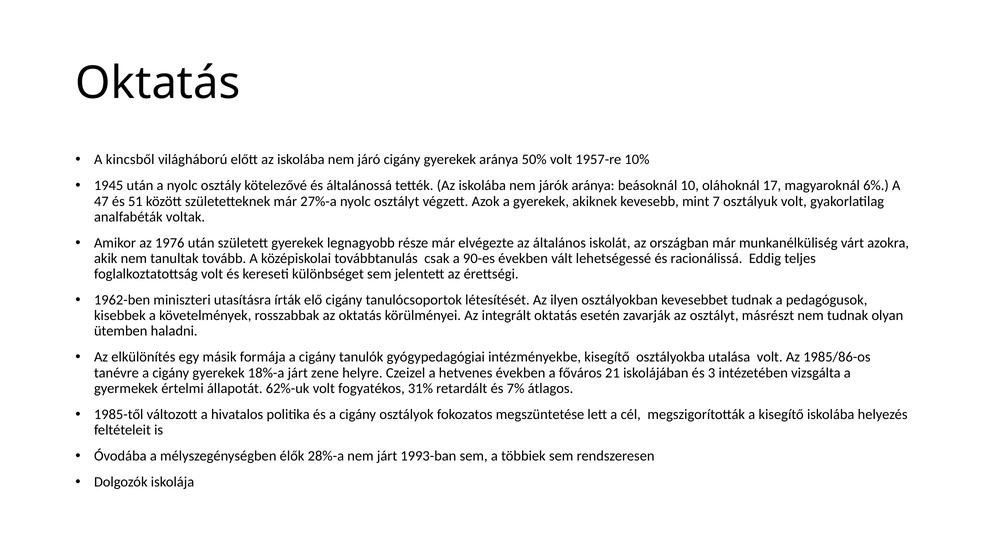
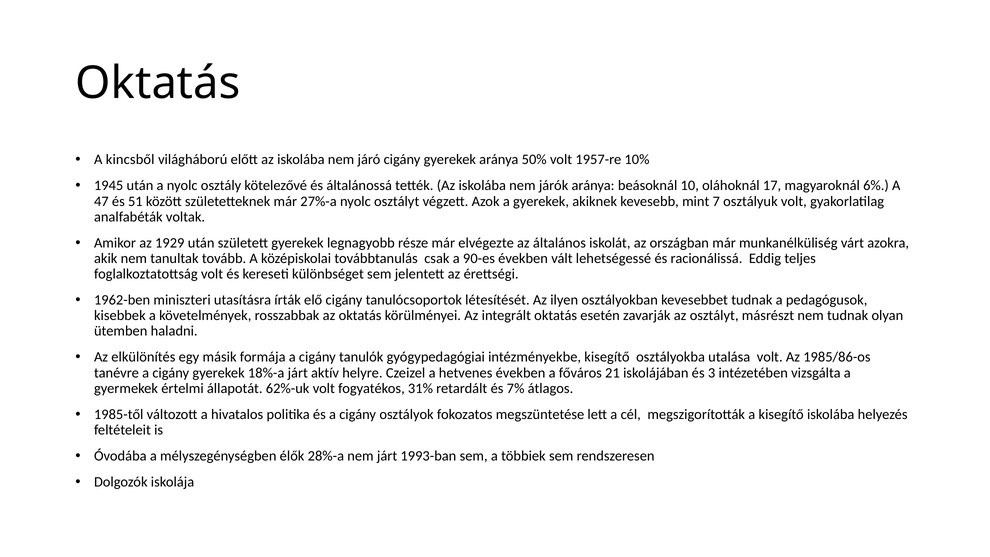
1976: 1976 -> 1929
zene: zene -> aktív
